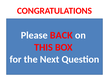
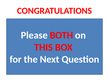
BACK: BACK -> BOTH
